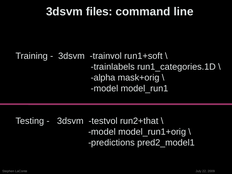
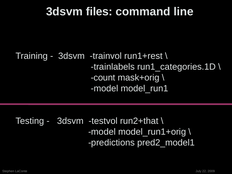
run1+soft: run1+soft -> run1+rest
alpha: alpha -> count
